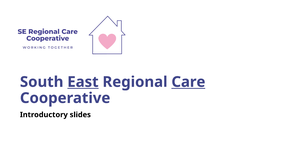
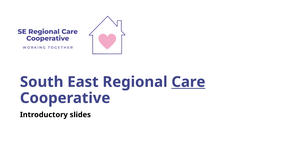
East underline: present -> none
